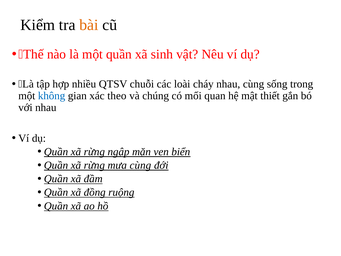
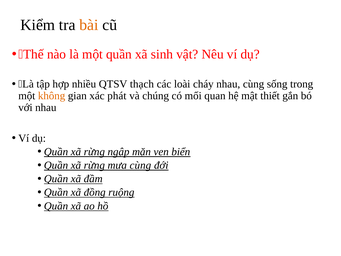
chuỗi: chuỗi -> thạch
không colour: blue -> orange
theo: theo -> phát
